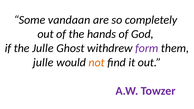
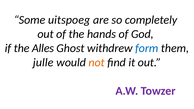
vandaan: vandaan -> uitspoeg
the Julle: Julle -> Alles
form colour: purple -> blue
